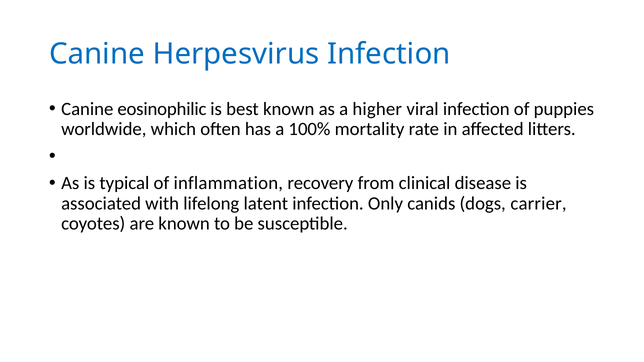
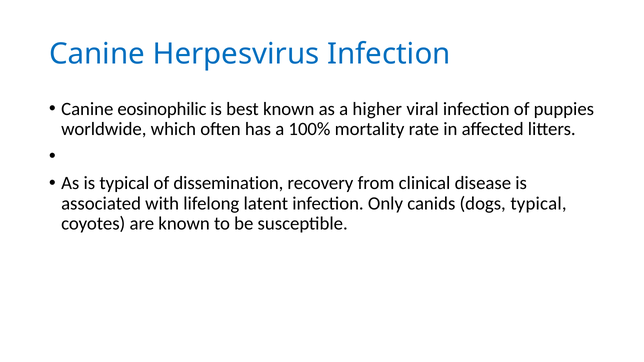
inflammation: inflammation -> dissemination
dogs carrier: carrier -> typical
